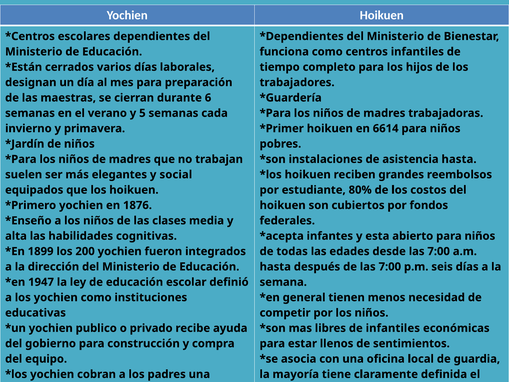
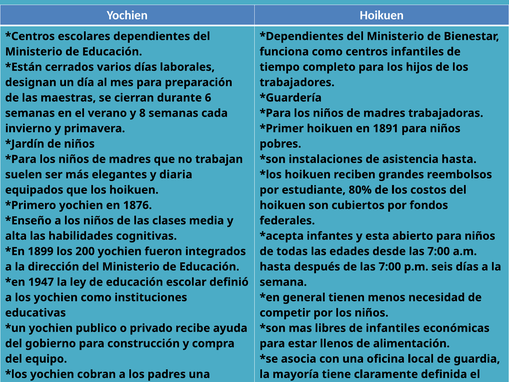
5: 5 -> 8
6614: 6614 -> 1891
social: social -> diaria
sentimientos: sentimientos -> alimentación
